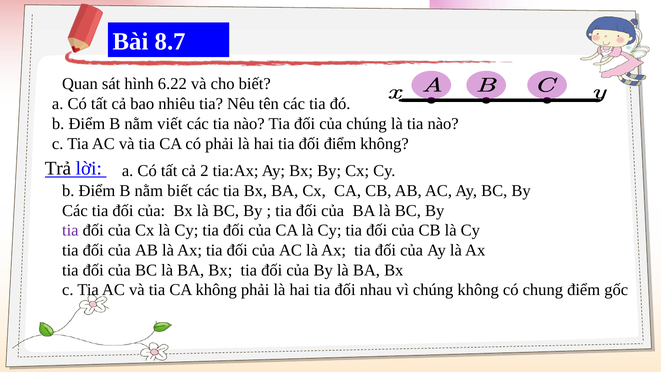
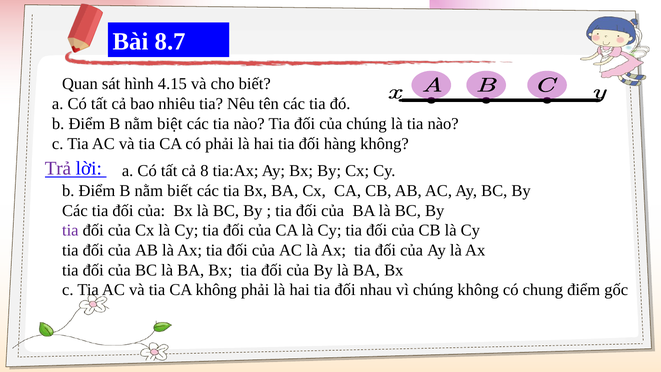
6.22: 6.22 -> 4.15
viết: viết -> biệt
đối điểm: điểm -> hàng
Trả colour: black -> purple
2: 2 -> 8
